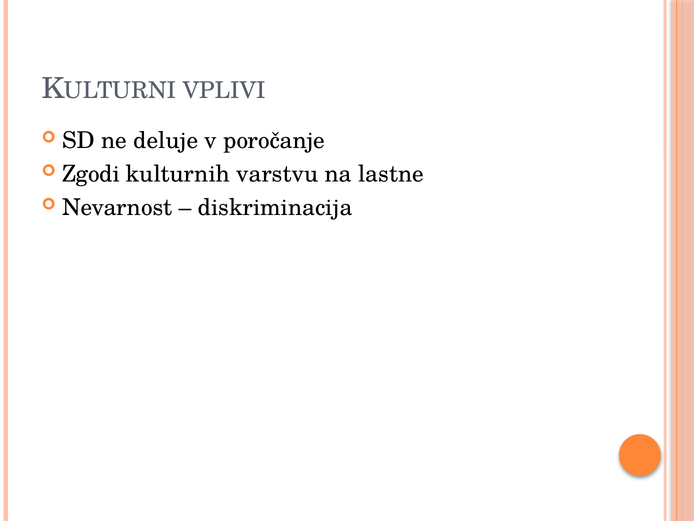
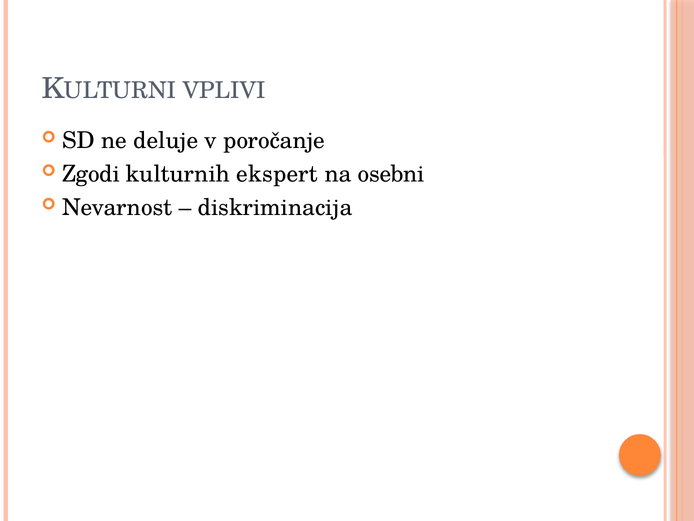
varstvu: varstvu -> ekspert
lastne: lastne -> osebni
